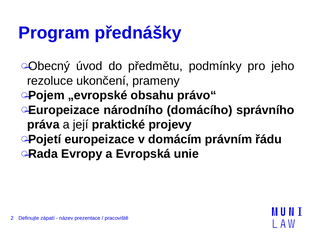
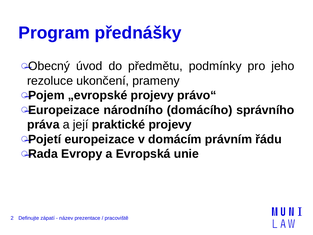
„evropské obsahu: obsahu -> projevy
